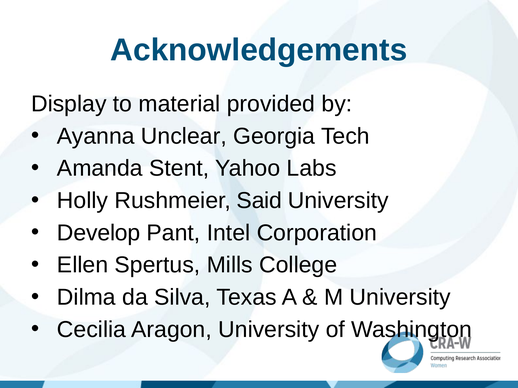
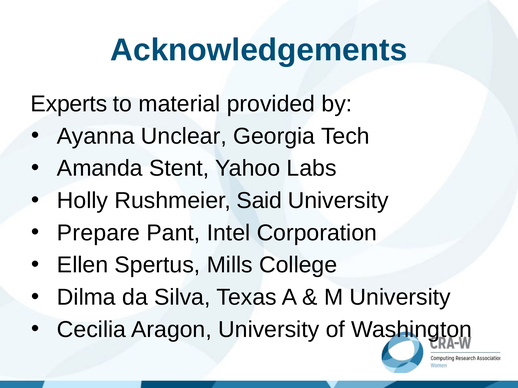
Display: Display -> Experts
Develop: Develop -> Prepare
